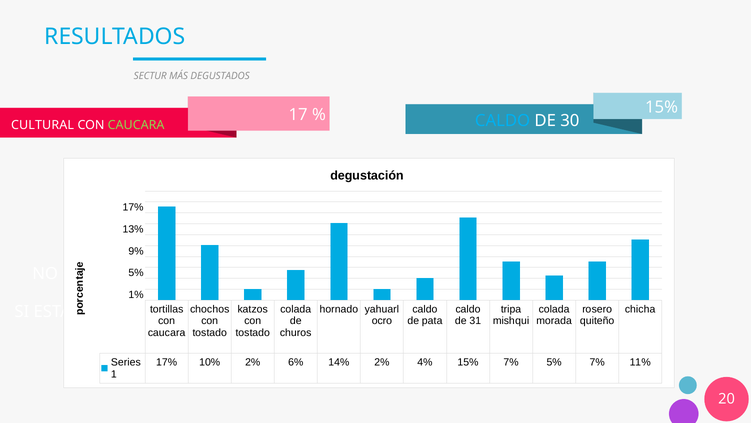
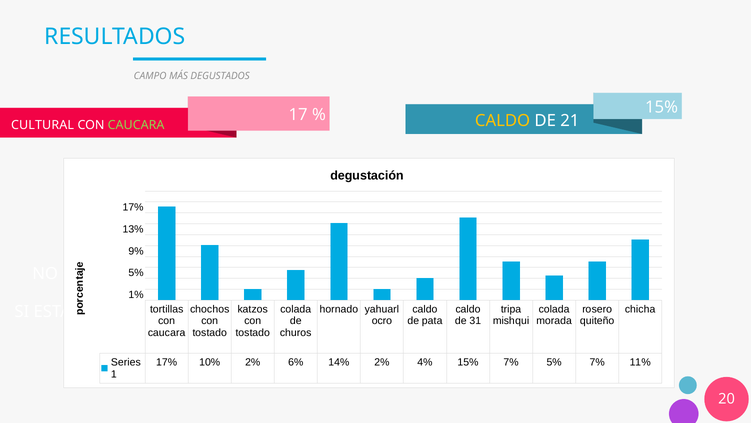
SECTUR: SECTUR -> CAMPO
CALDO at (503, 120) colour: light blue -> yellow
30: 30 -> 21
